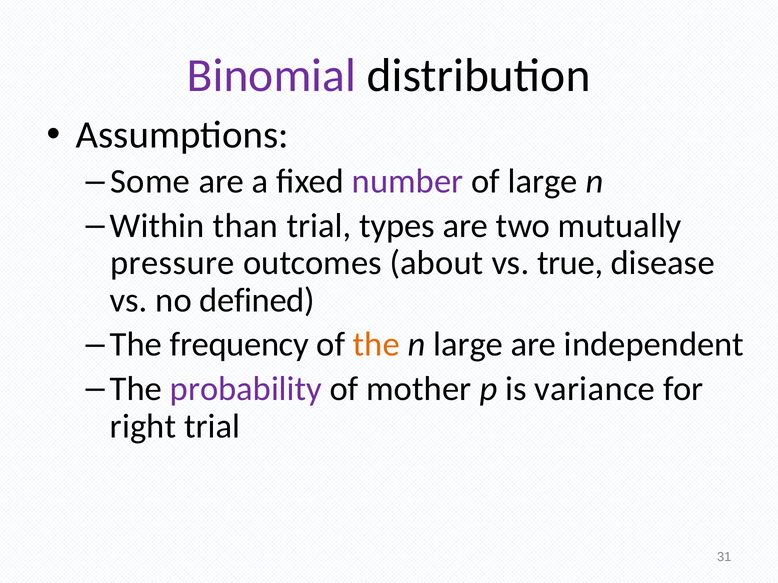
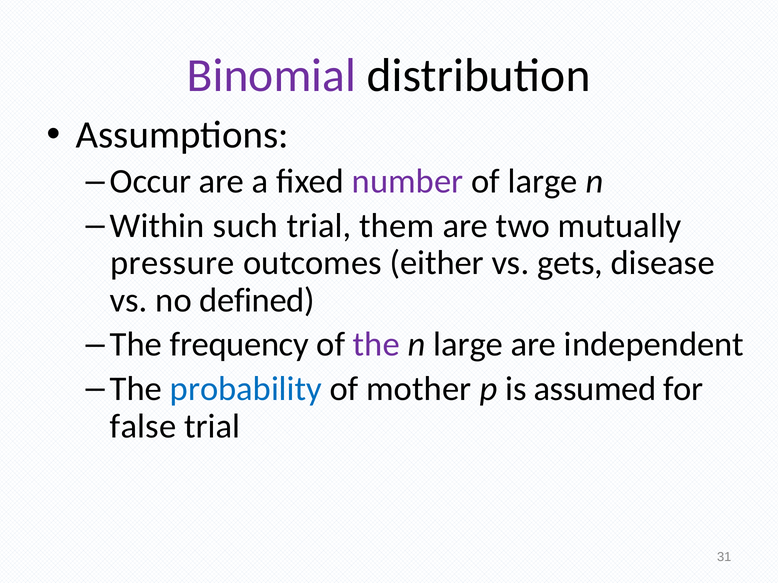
Some: Some -> Occur
than: than -> such
types: types -> them
about: about -> either
true: true -> gets
the at (376, 345) colour: orange -> purple
probability colour: purple -> blue
variance: variance -> assumed
right: right -> false
